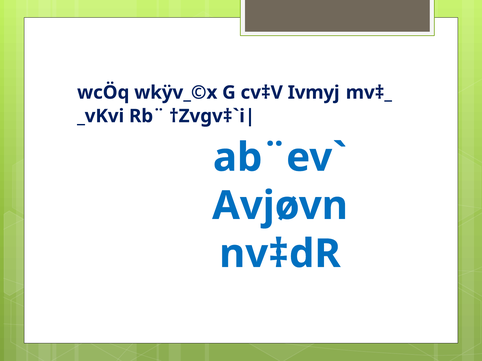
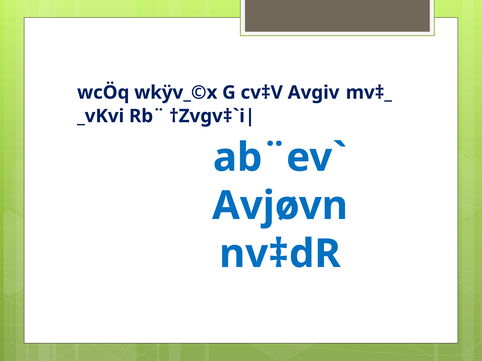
Ivmyj: Ivmyj -> Avgiv
